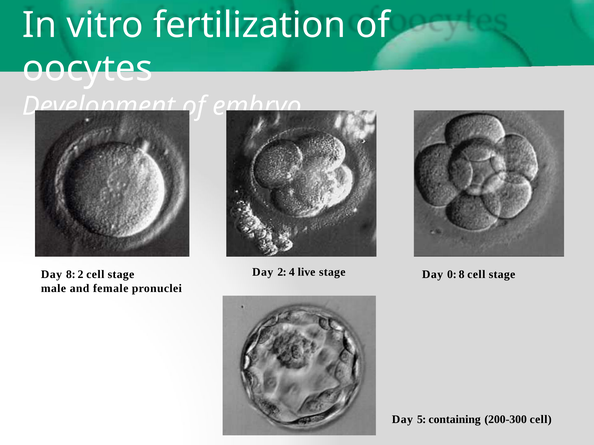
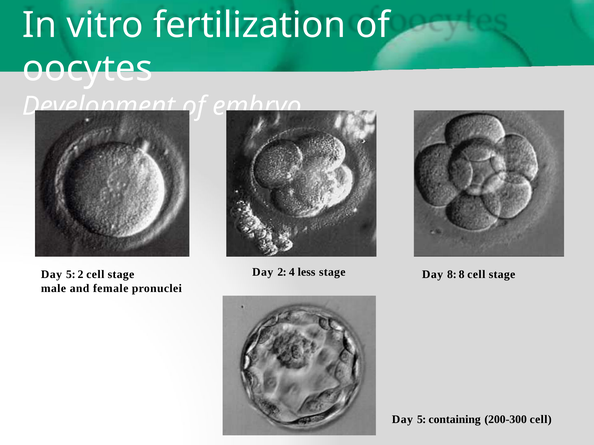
live: live -> less
Day 0: 0 -> 8
8 at (71, 275): 8 -> 5
